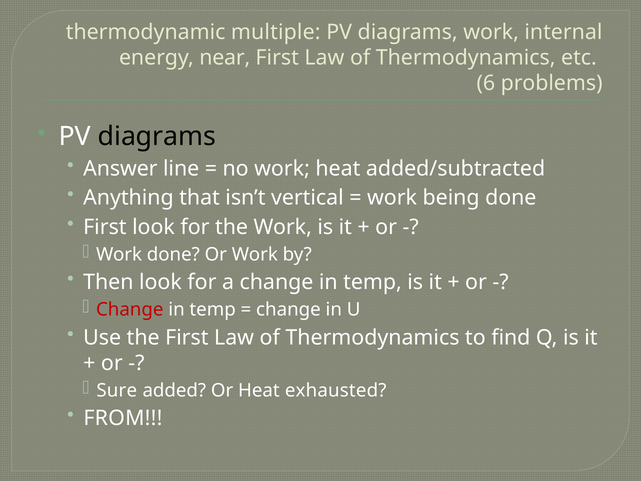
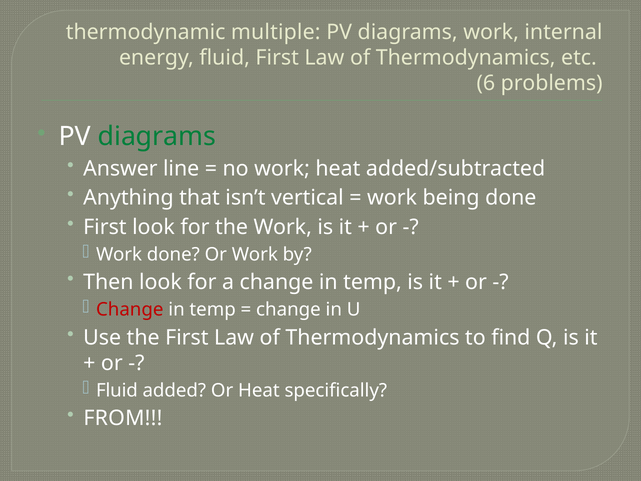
energy near: near -> fluid
diagrams at (157, 136) colour: black -> green
Sure at (117, 390): Sure -> Fluid
exhausted: exhausted -> specifically
